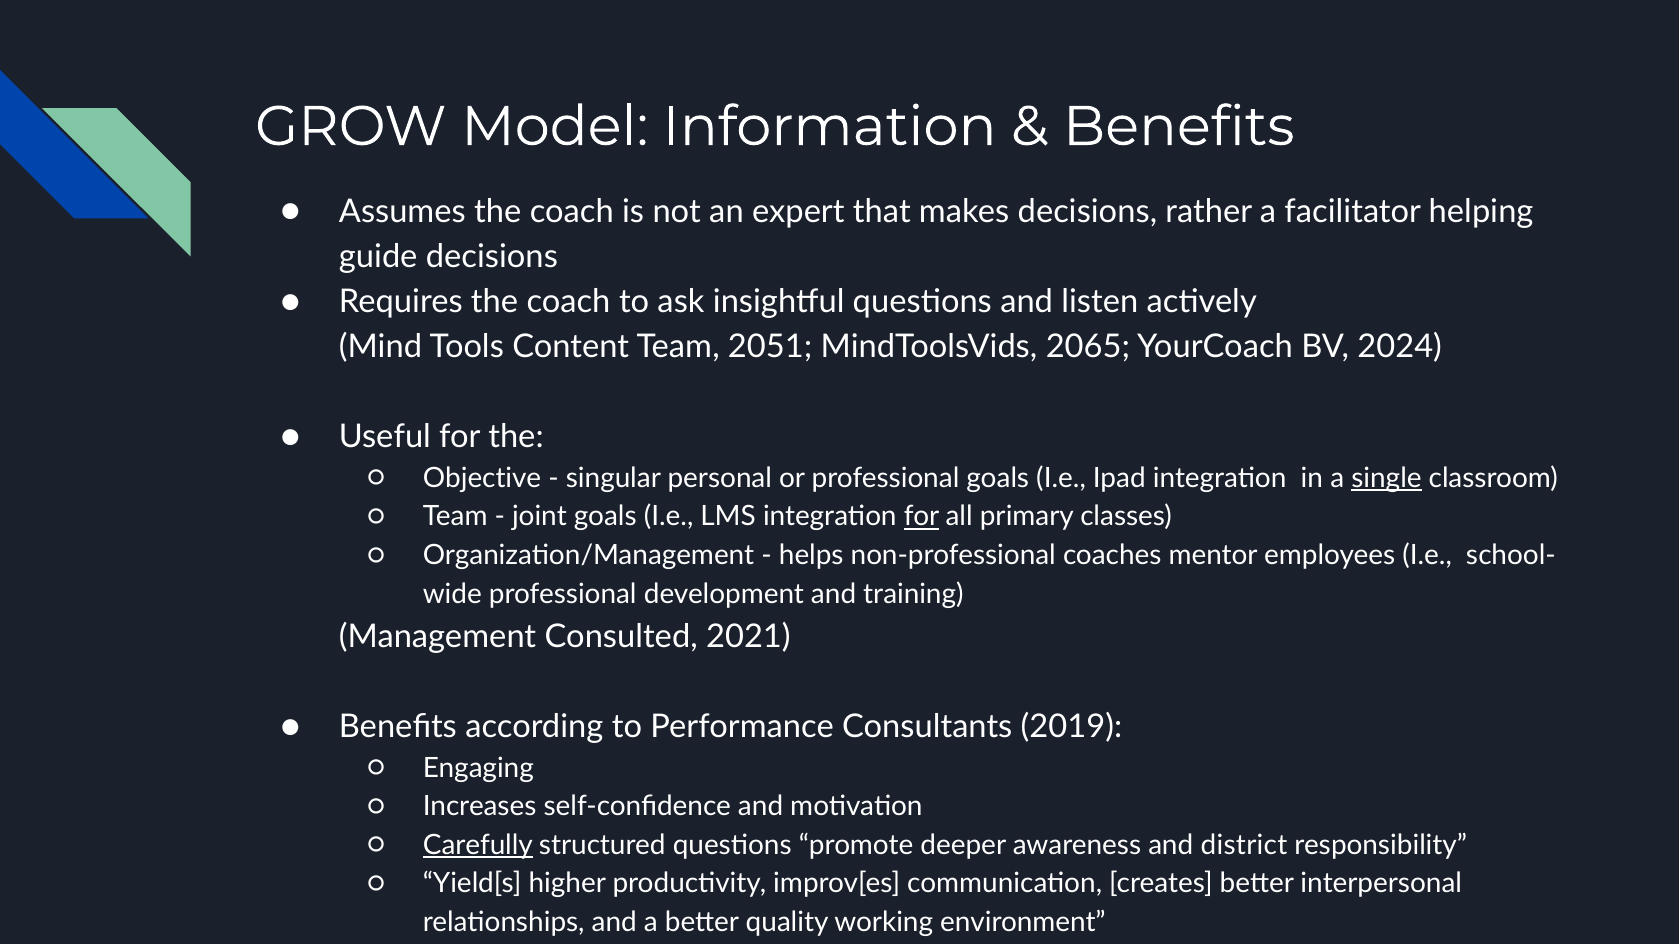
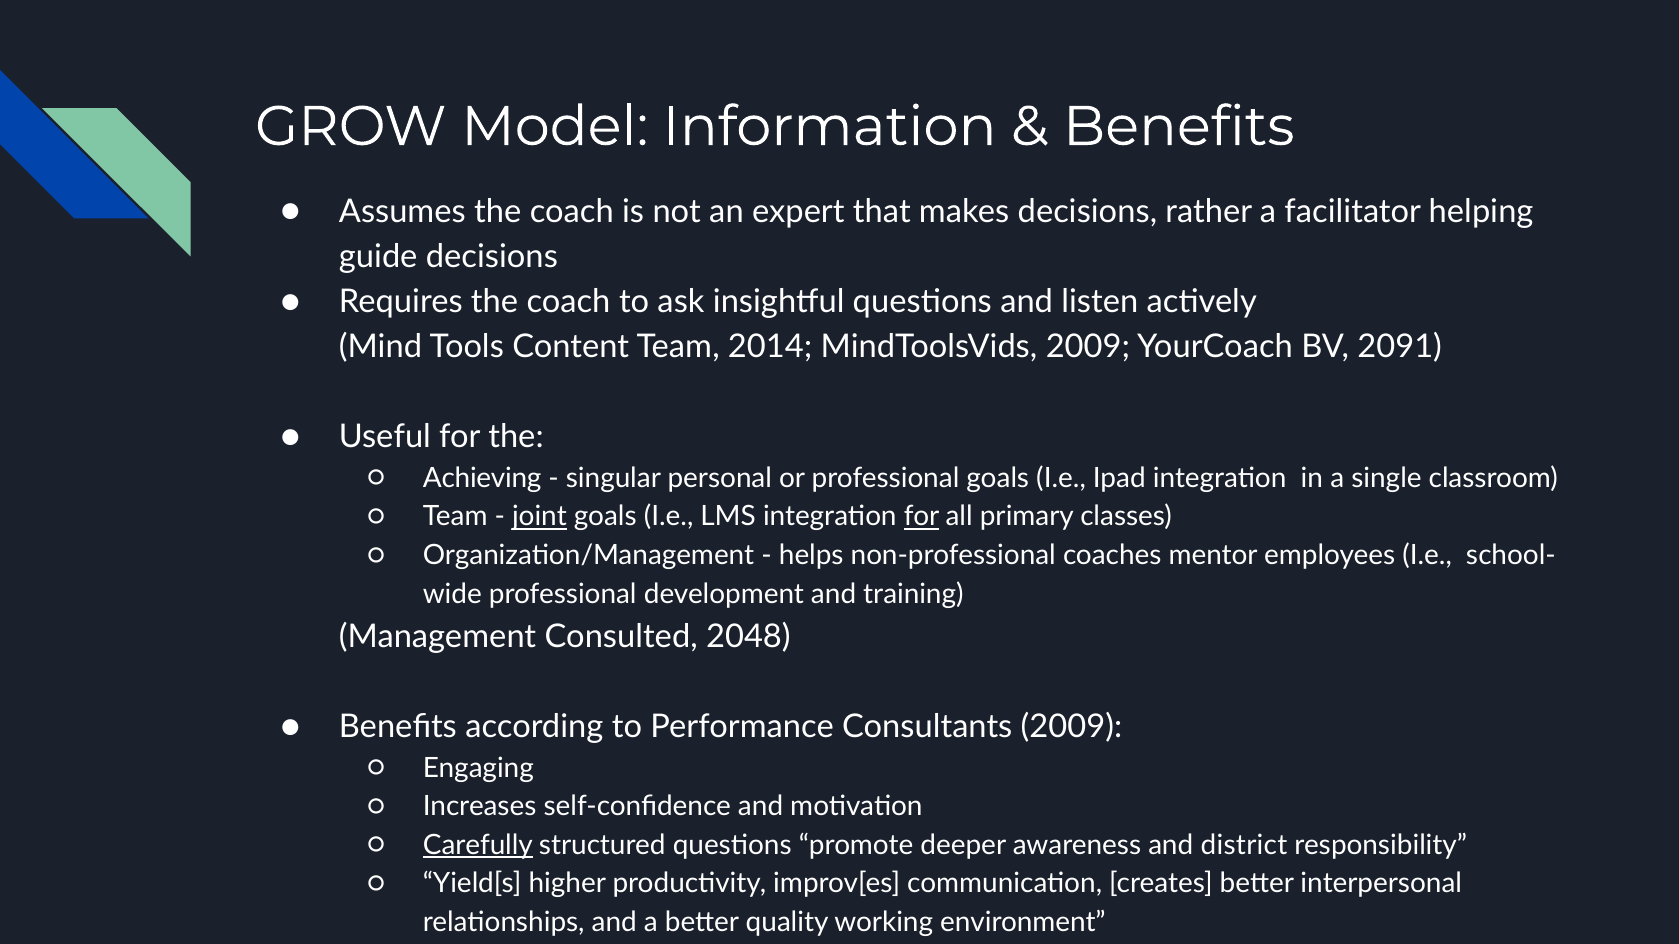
2051: 2051 -> 2014
MindToolsVids 2065: 2065 -> 2009
2024: 2024 -> 2091
Objective: Objective -> Achieving
single underline: present -> none
joint underline: none -> present
2021: 2021 -> 2048
Consultants 2019: 2019 -> 2009
